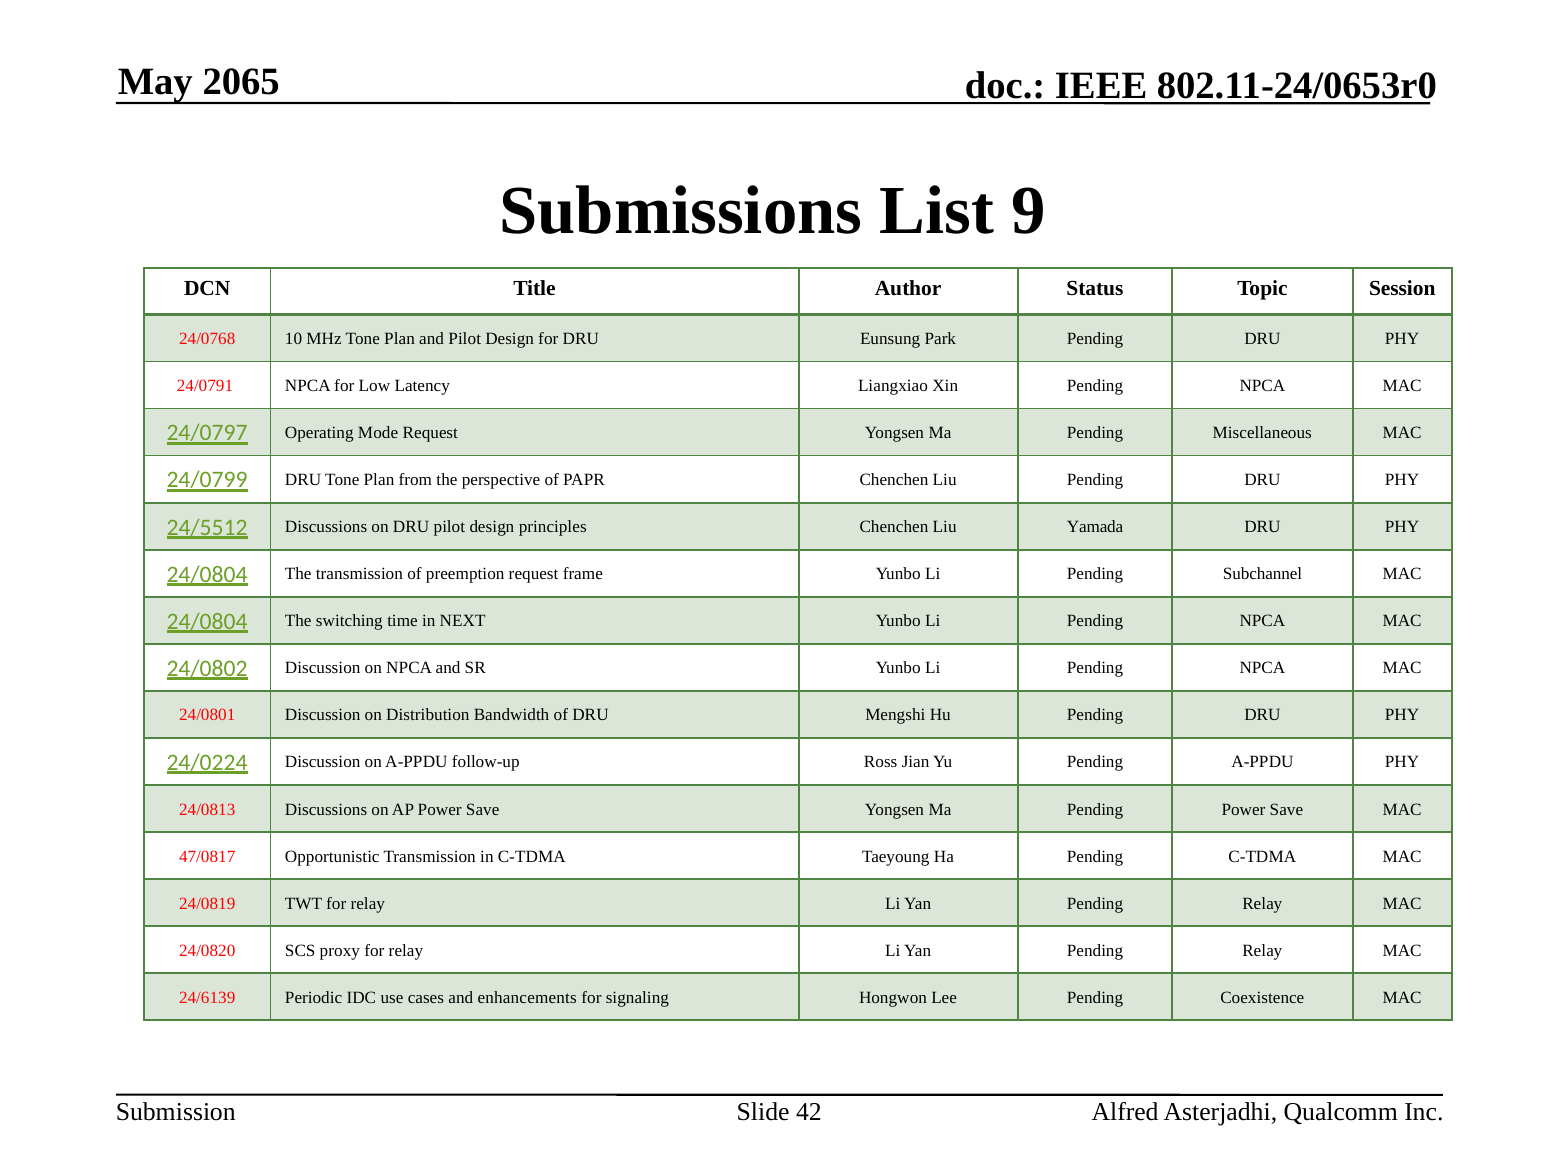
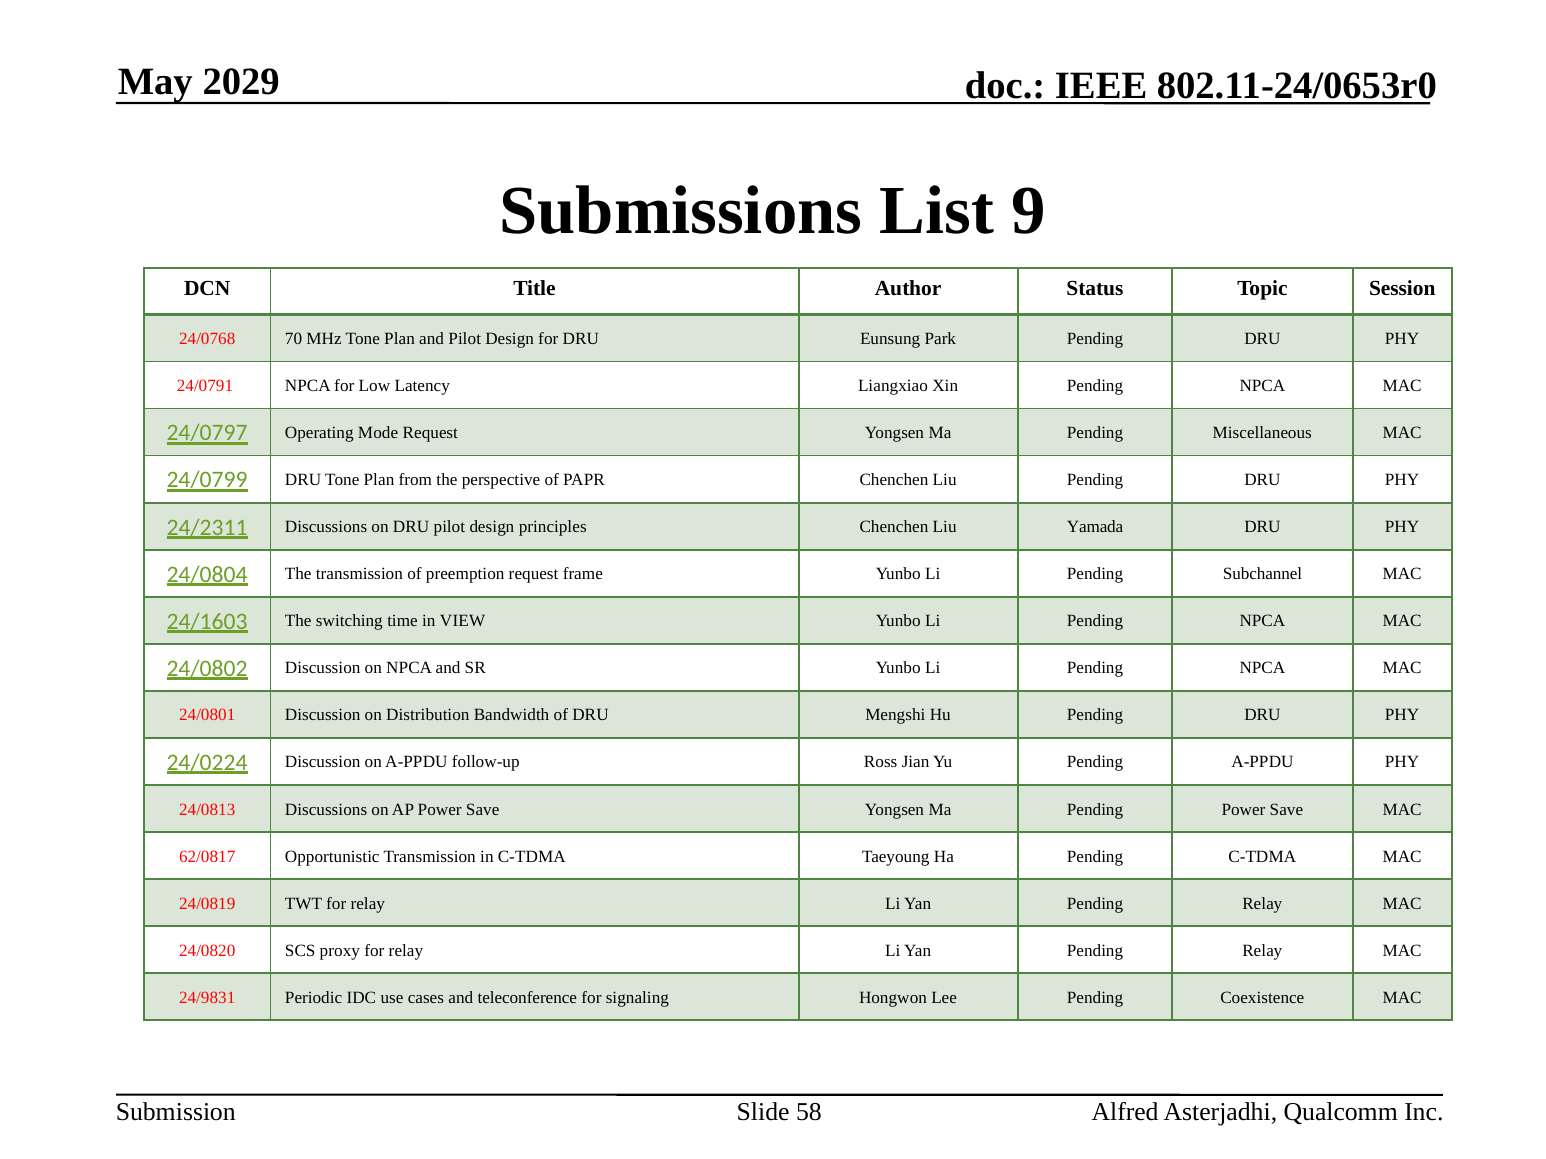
2065: 2065 -> 2029
10: 10 -> 70
24/5512: 24/5512 -> 24/2311
24/0804 at (207, 622): 24/0804 -> 24/1603
NEXT: NEXT -> VIEW
47/0817: 47/0817 -> 62/0817
24/6139: 24/6139 -> 24/9831
enhancements: enhancements -> teleconference
42: 42 -> 58
